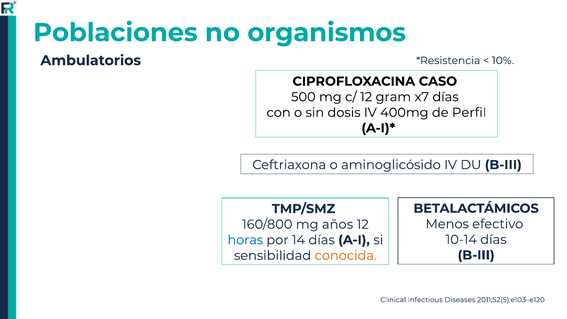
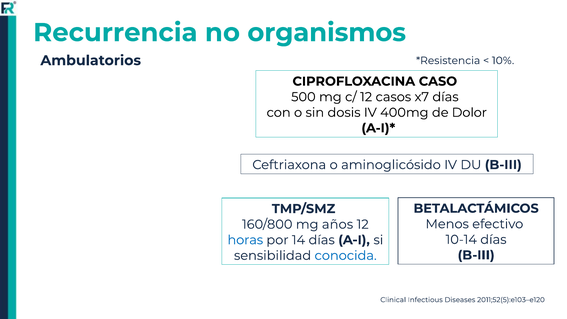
Poblaciones: Poblaciones -> Recurrencia
gram: gram -> casos
Perfil: Perfil -> Dolor
conocida colour: orange -> blue
